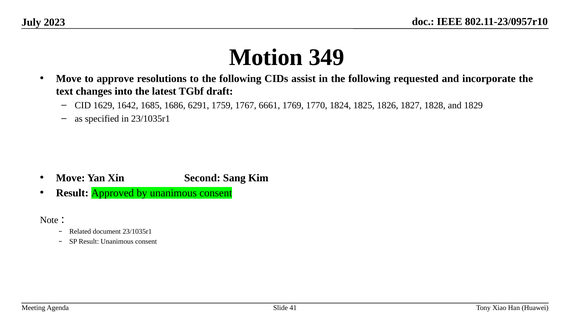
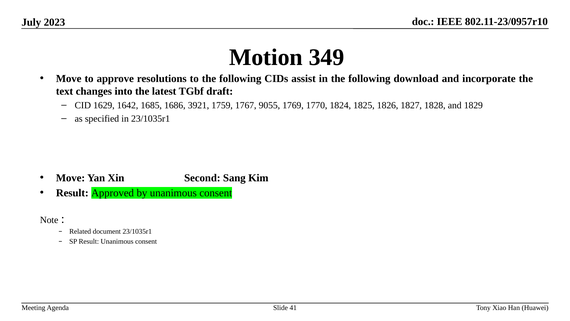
requested: requested -> download
6291: 6291 -> 3921
6661: 6661 -> 9055
